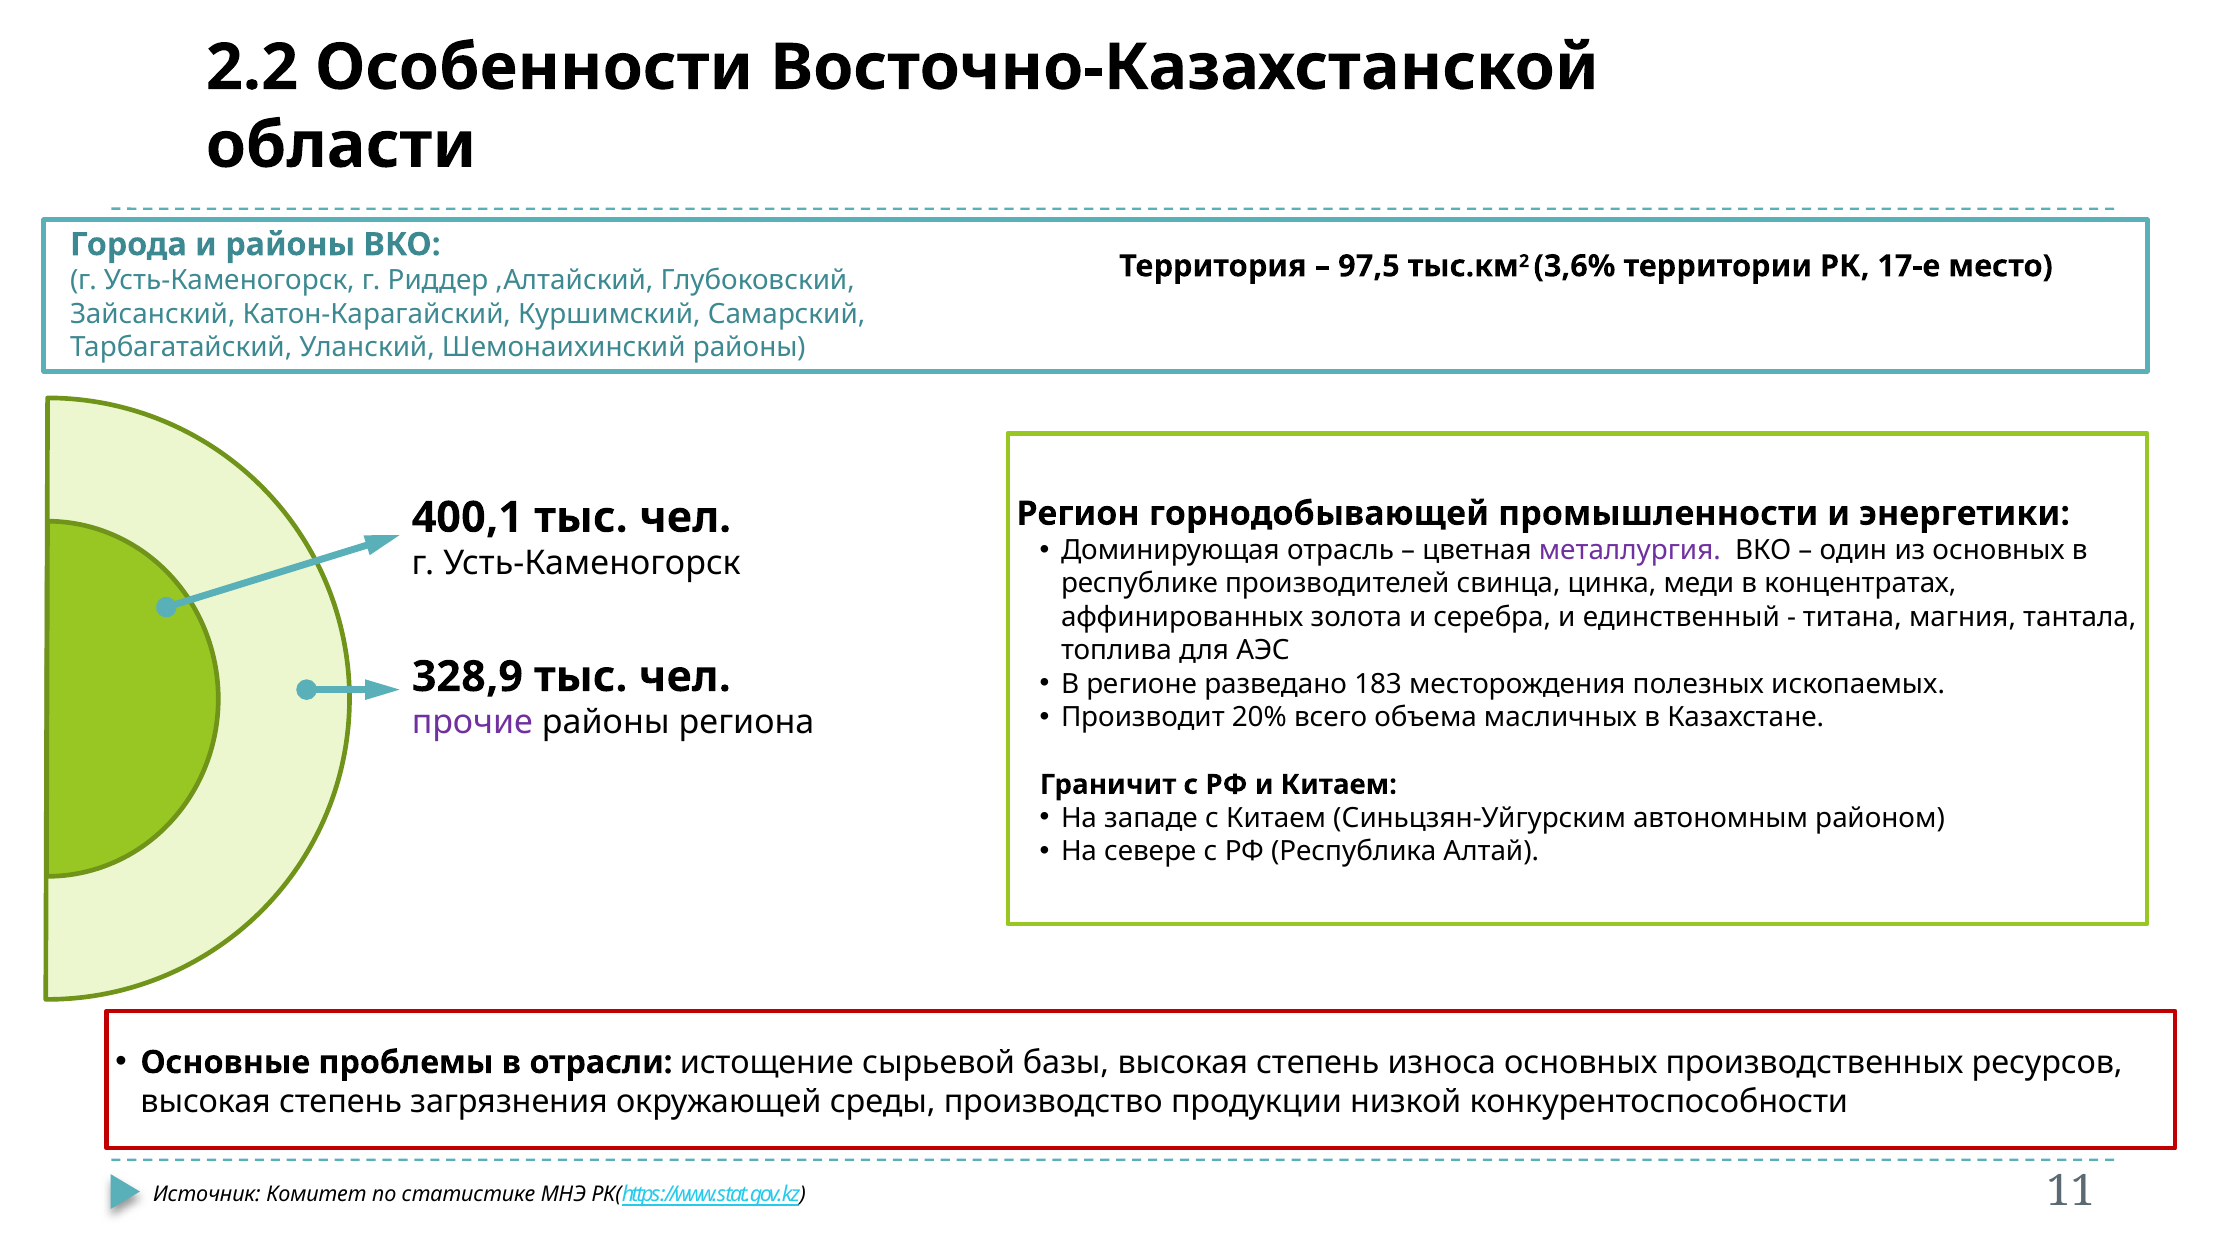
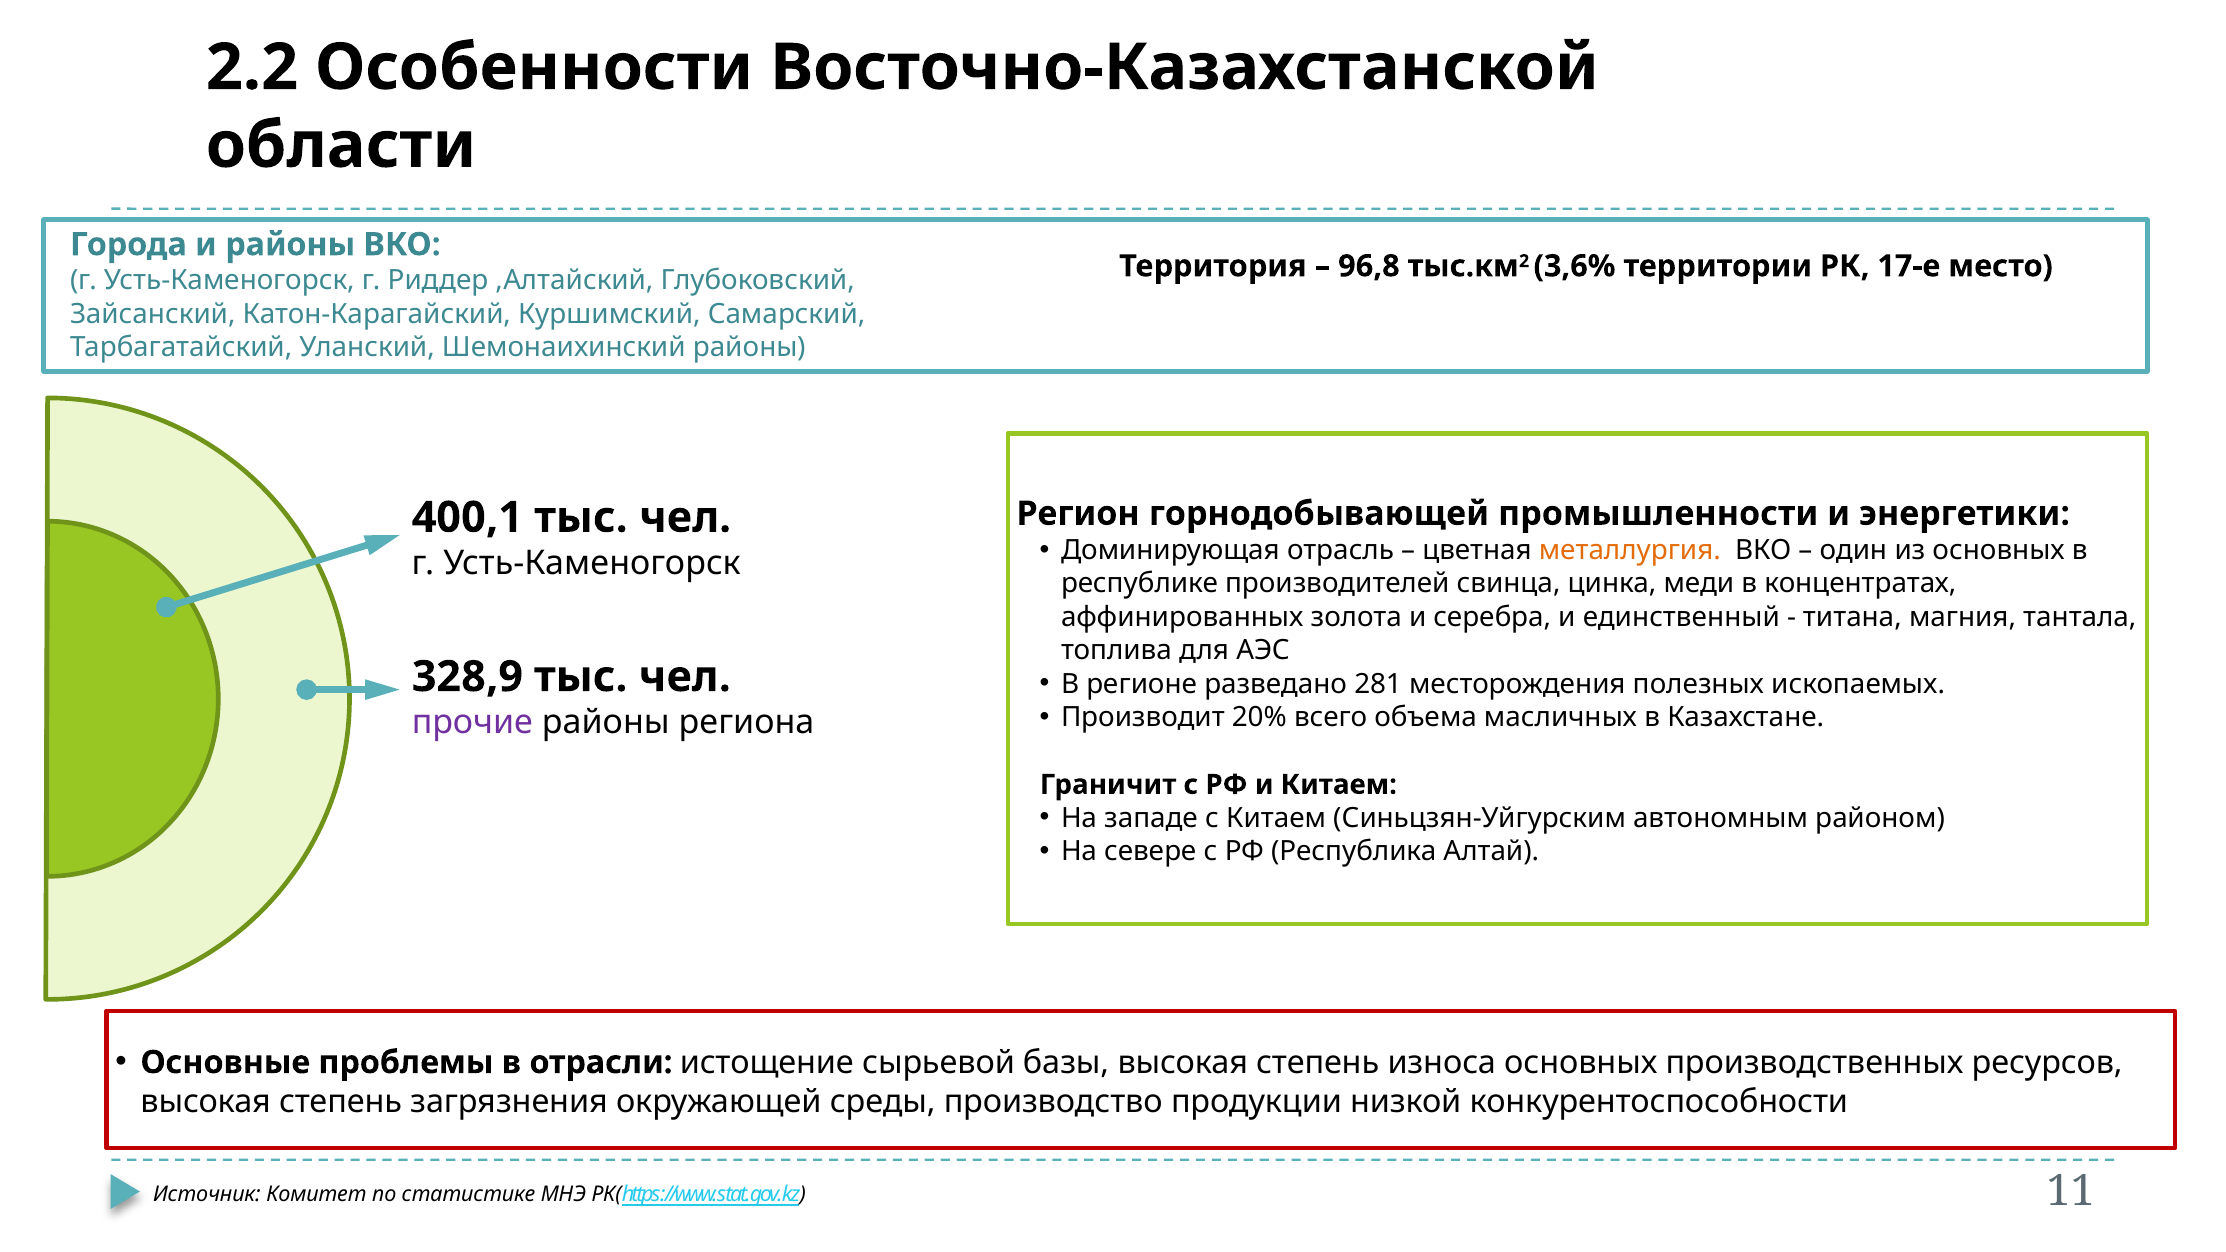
97,5: 97,5 -> 96,8
металлургия colour: purple -> orange
183: 183 -> 281
